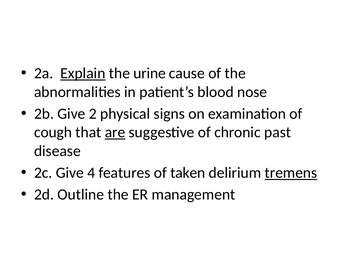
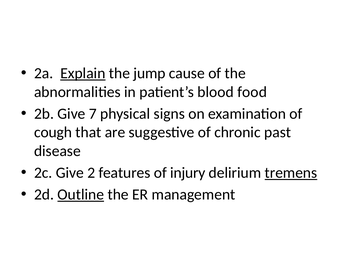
urine: urine -> jump
nose: nose -> food
2: 2 -> 7
are underline: present -> none
4: 4 -> 2
taken: taken -> injury
Outline underline: none -> present
